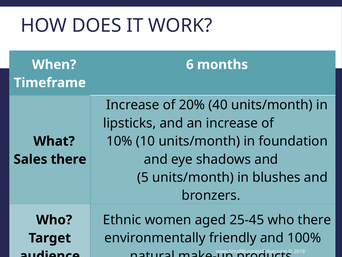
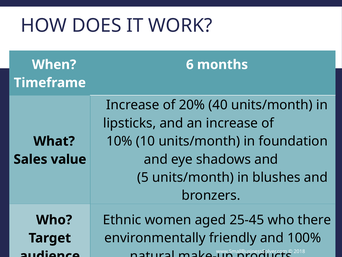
Sales there: there -> value
